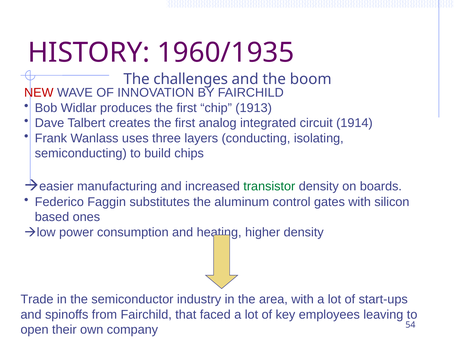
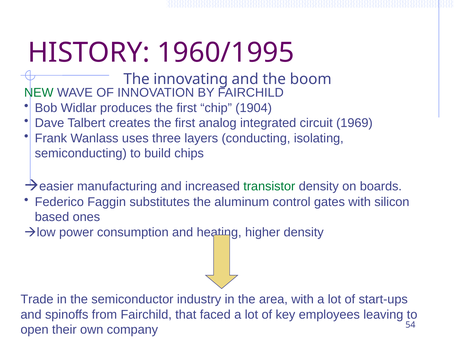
1960/1935: 1960/1935 -> 1960/1995
challenges: challenges -> innovating
NEW colour: red -> green
1913: 1913 -> 1904
1914: 1914 -> 1969
